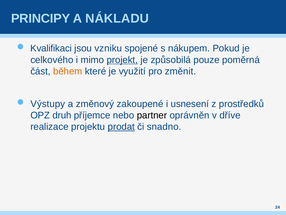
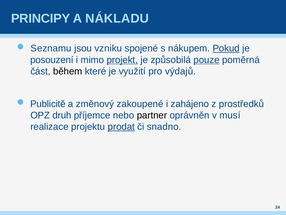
Kvalifikaci: Kvalifikaci -> Seznamu
Pokud underline: none -> present
celkového: celkového -> posouzení
pouze underline: none -> present
během colour: orange -> black
změnit: změnit -> výdajů
Výstupy: Výstupy -> Publicitě
usnesení: usnesení -> zahájeno
dříve: dříve -> musí
